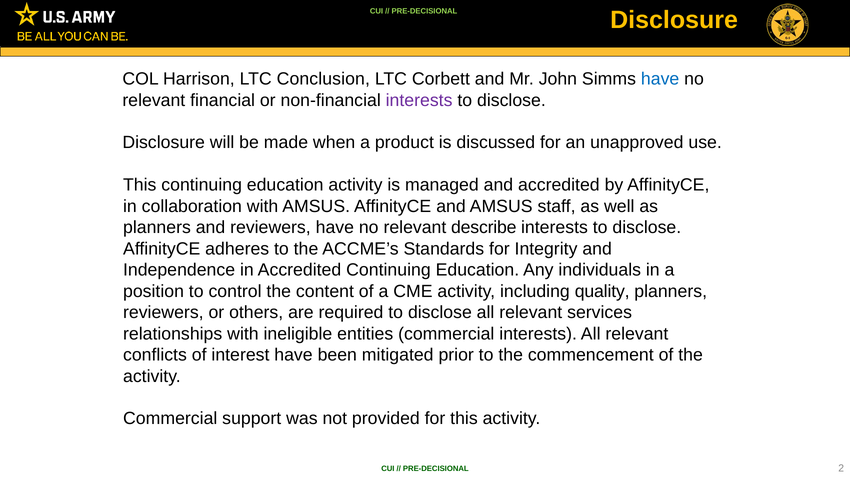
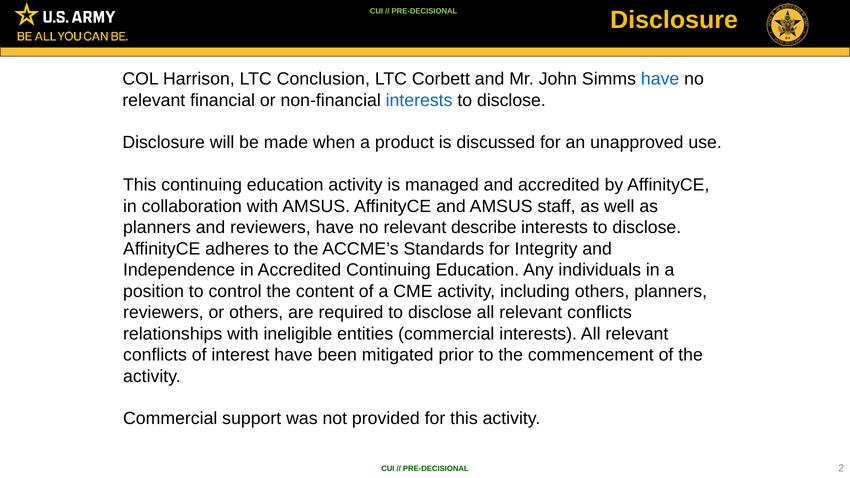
interests at (419, 100) colour: purple -> blue
including quality: quality -> others
disclose all relevant services: services -> conflicts
